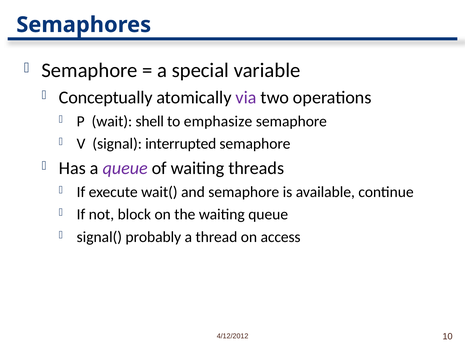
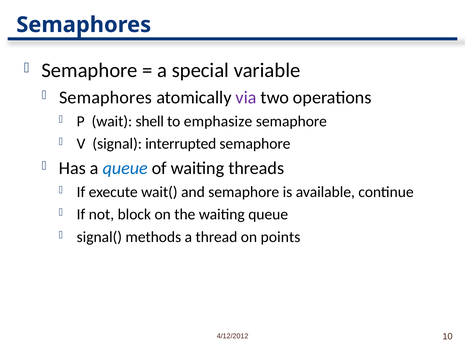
Conceptually at (106, 97): Conceptually -> Semaphores
queue at (125, 168) colour: purple -> blue
probably: probably -> methods
access: access -> points
